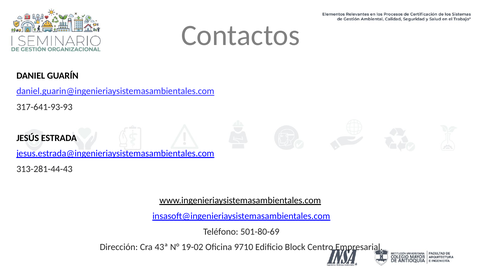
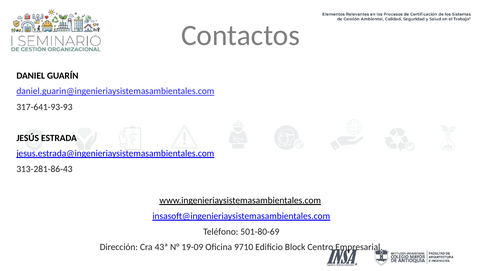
313-281-44-43: 313-281-44-43 -> 313-281-86-43
19-02: 19-02 -> 19-09
